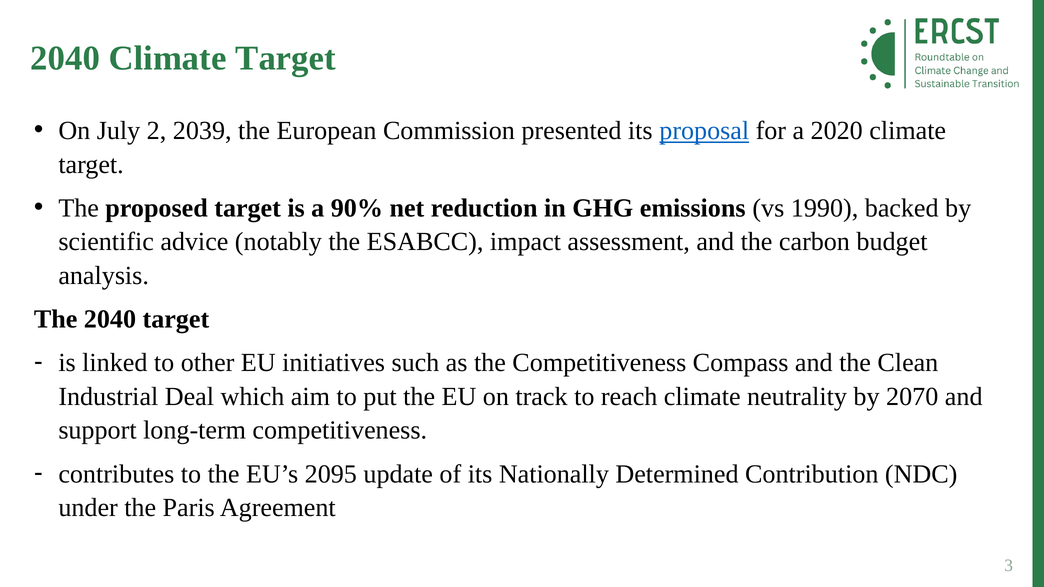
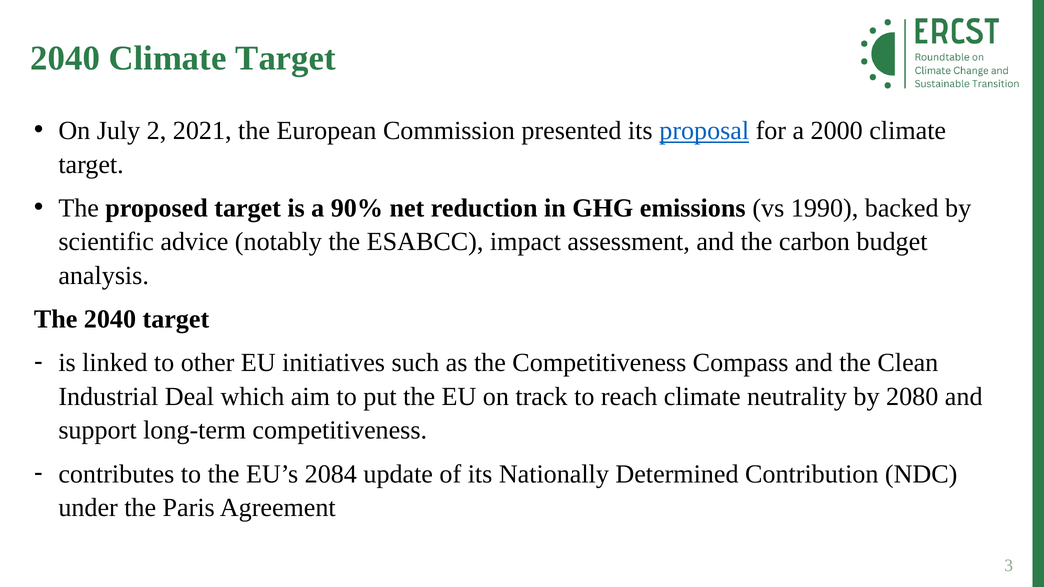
2039: 2039 -> 2021
2020: 2020 -> 2000
2070: 2070 -> 2080
2095: 2095 -> 2084
